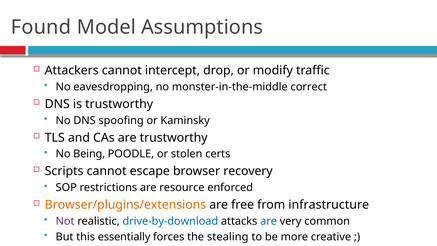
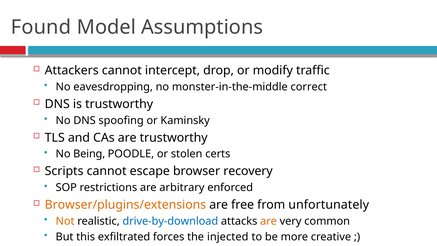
resource: resource -> arbitrary
infrastructure: infrastructure -> unfortunately
Not colour: purple -> orange
are at (269, 221) colour: blue -> orange
essentially: essentially -> exfiltrated
stealing: stealing -> injected
